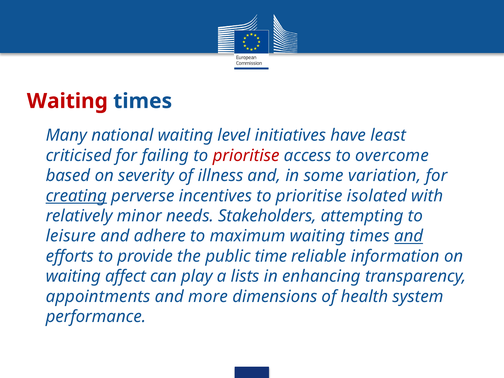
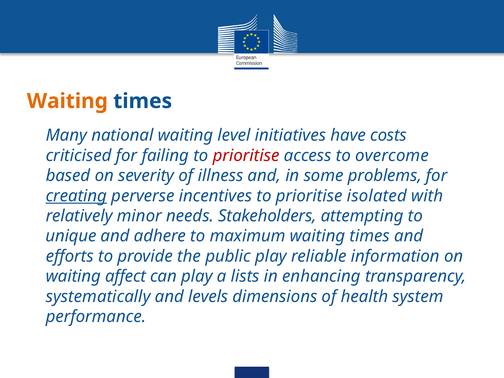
Waiting at (67, 101) colour: red -> orange
least: least -> costs
variation: variation -> problems
leisure: leisure -> unique
and at (409, 236) underline: present -> none
public time: time -> play
appointments: appointments -> systematically
more: more -> levels
